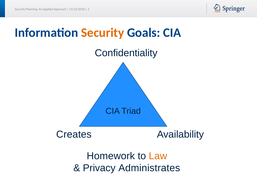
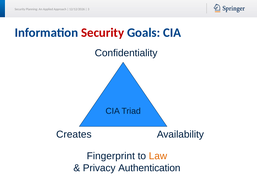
Security at (103, 33) colour: orange -> red
Homework: Homework -> Fingerprint
Administrates: Administrates -> Authentication
